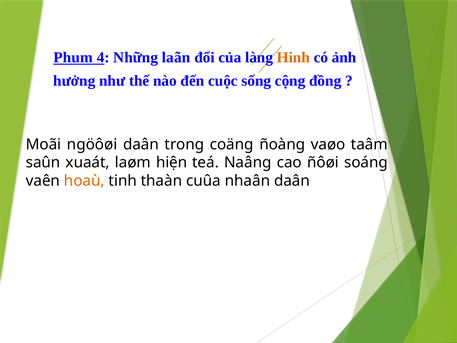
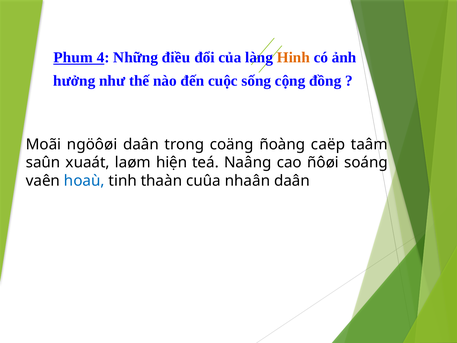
laãn: laãn -> điều
vaøo: vaøo -> caëp
hoaù colour: orange -> blue
